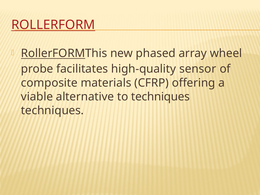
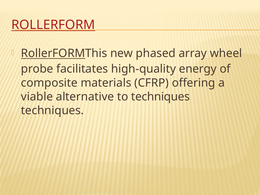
sensor: sensor -> energy
